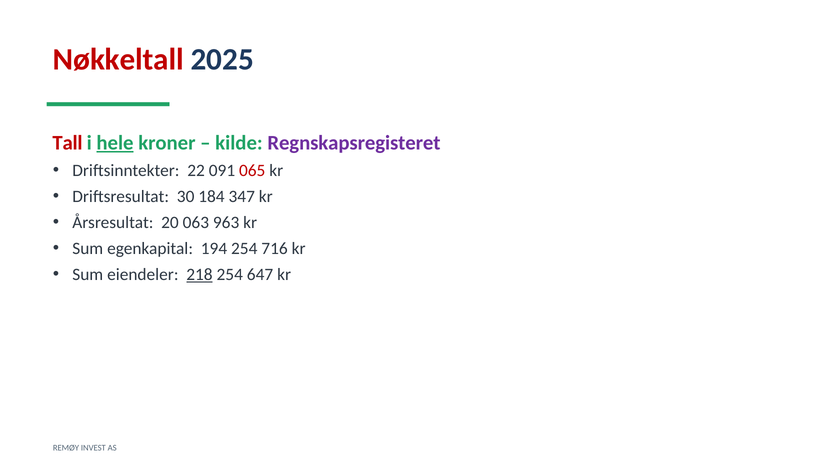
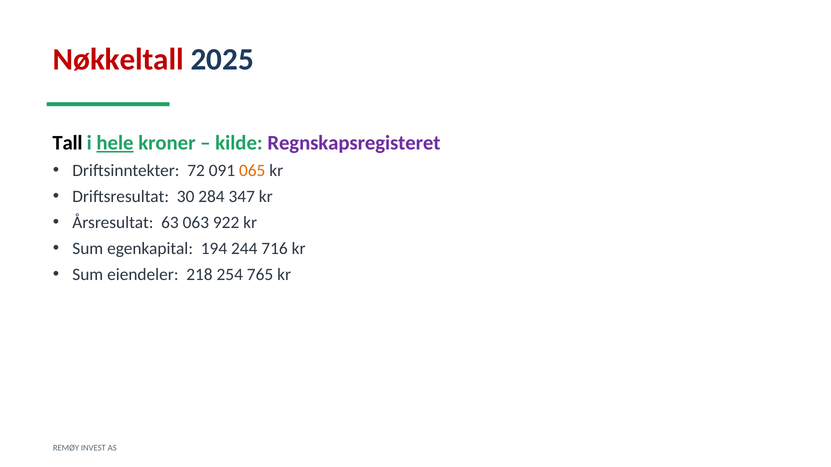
Tall colour: red -> black
22: 22 -> 72
065 colour: red -> orange
184: 184 -> 284
20: 20 -> 63
963: 963 -> 922
194 254: 254 -> 244
218 underline: present -> none
647: 647 -> 765
